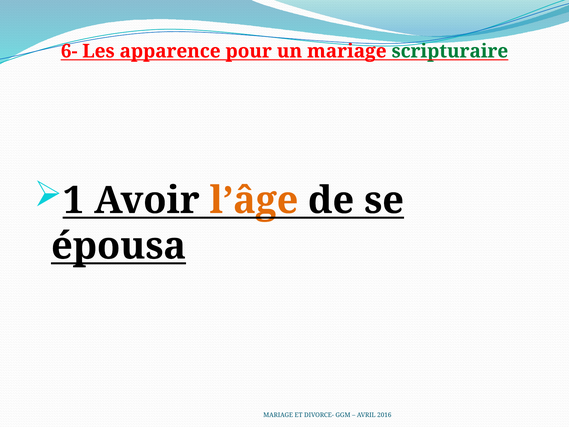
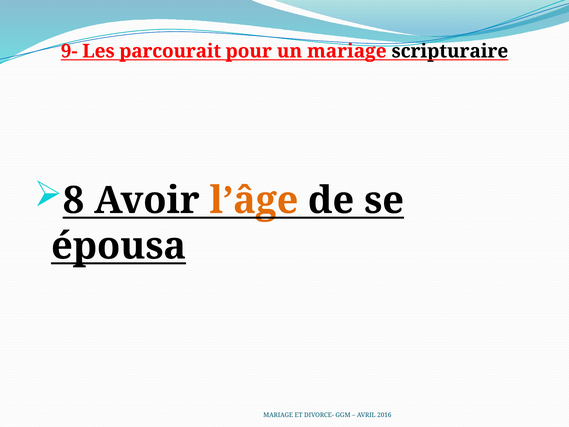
6-: 6- -> 9-
apparence: apparence -> parcourait
scripturaire colour: green -> black
1: 1 -> 8
